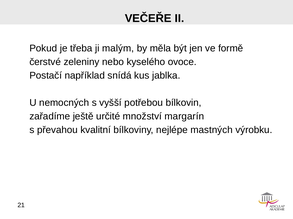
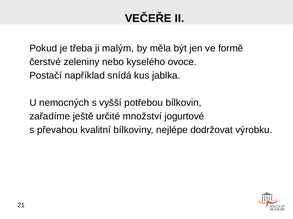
margarín: margarín -> jogurtové
mastných: mastných -> dodržovat
